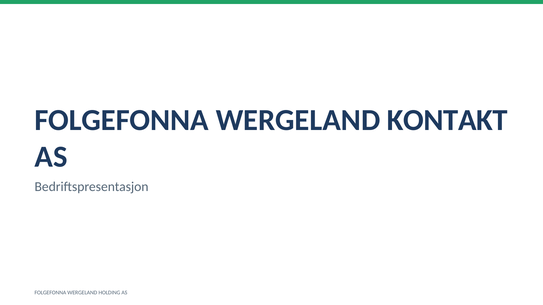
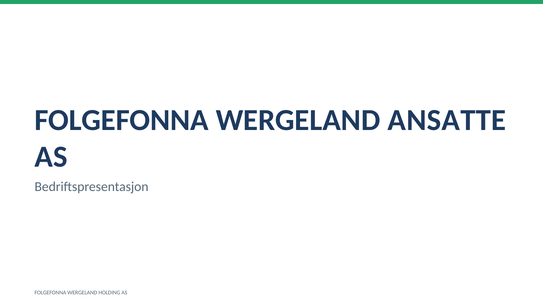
KONTAKT: KONTAKT -> ANSATTE
